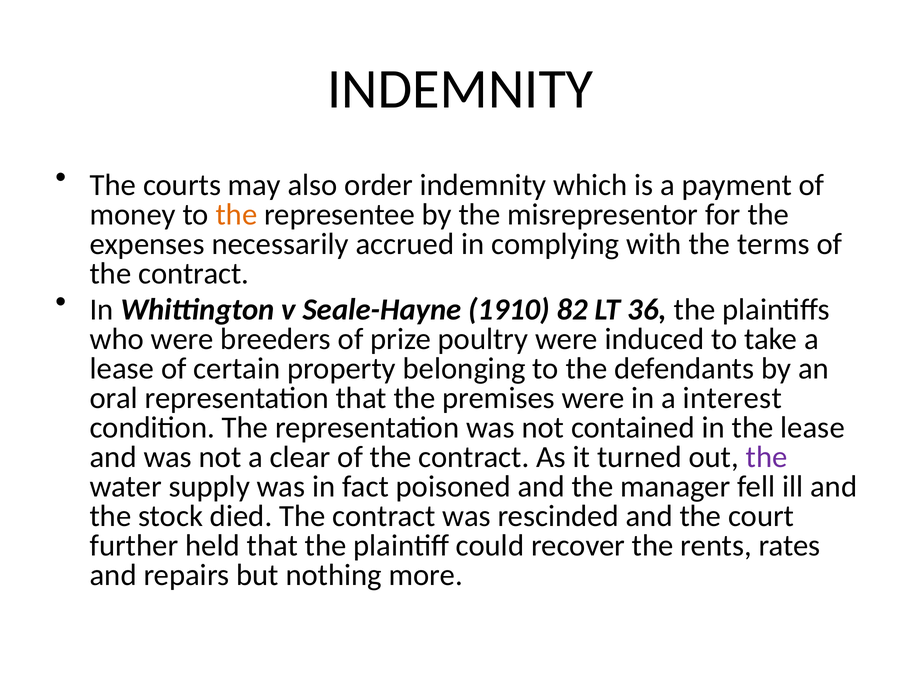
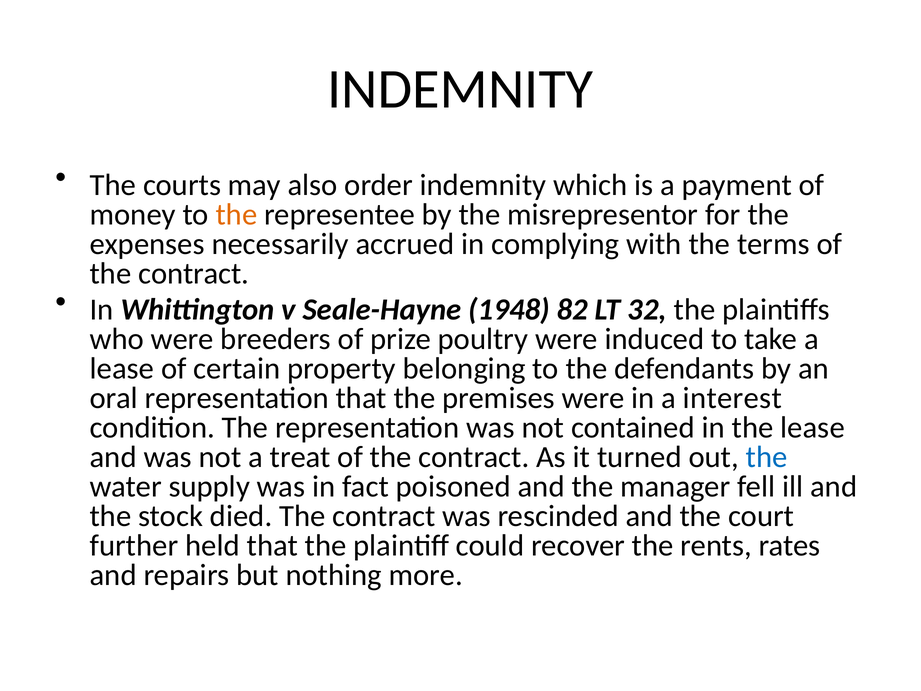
1910: 1910 -> 1948
36: 36 -> 32
clear: clear -> treat
the at (767, 457) colour: purple -> blue
